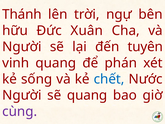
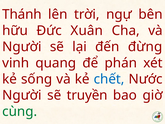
tuyên: tuyên -> đừng
sẽ quang: quang -> truyền
cùng colour: purple -> green
